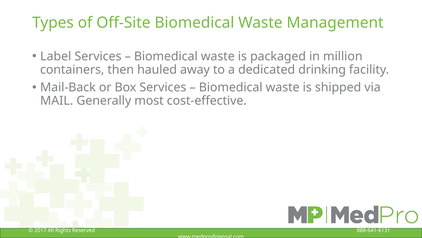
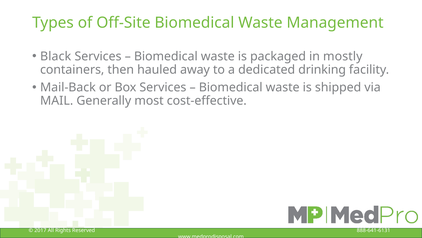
Label: Label -> Black
million: million -> mostly
